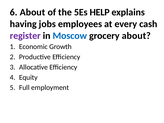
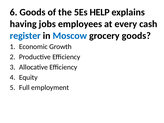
6 About: About -> Goods
register colour: purple -> blue
grocery about: about -> goods
